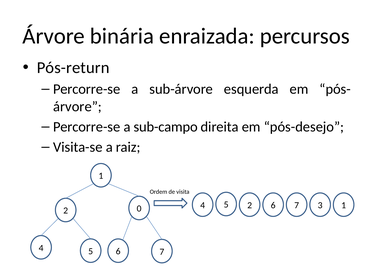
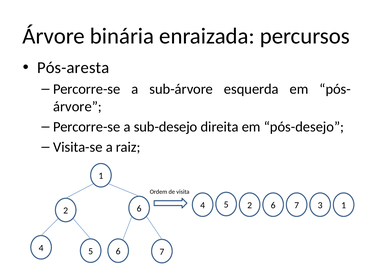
Pós-return: Pós-return -> Pós-aresta
sub-campo: sub-campo -> sub-desejo
0 at (139, 208): 0 -> 6
